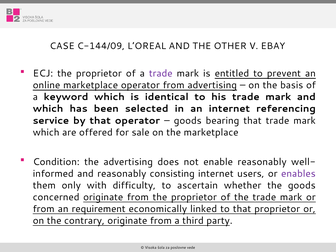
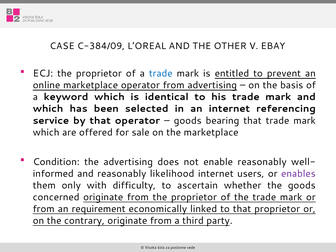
C-144/09: C-144/09 -> C-384/09
trade at (161, 73) colour: purple -> blue
consisting: consisting -> likelihood
